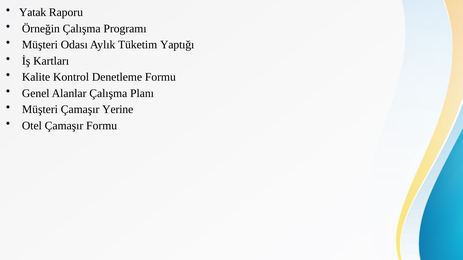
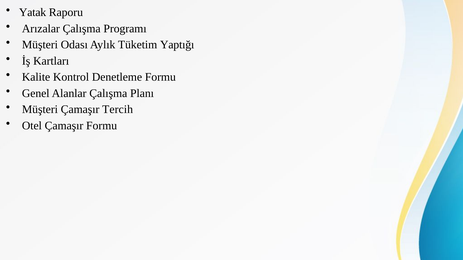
Örneğin: Örneğin -> Arızalar
Yerine: Yerine -> Tercih
